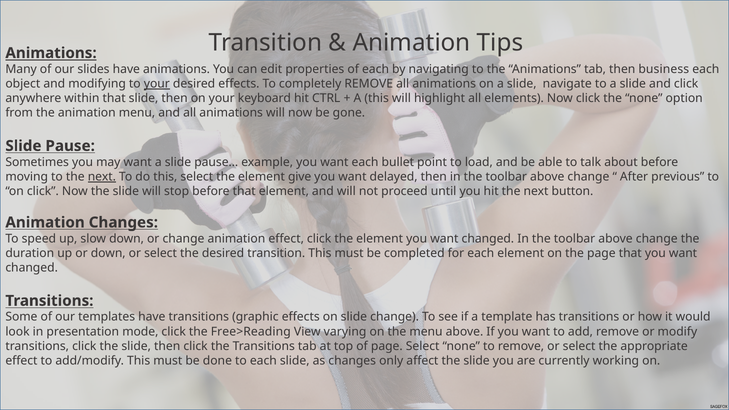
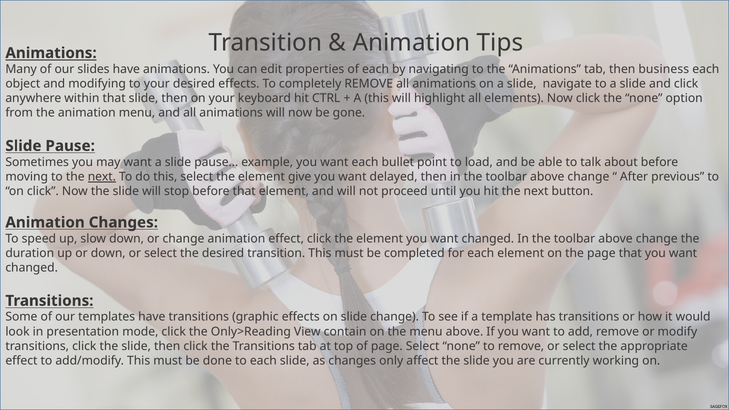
your at (157, 84) underline: present -> none
Free>Reading: Free>Reading -> Only>Reading
varying: varying -> contain
